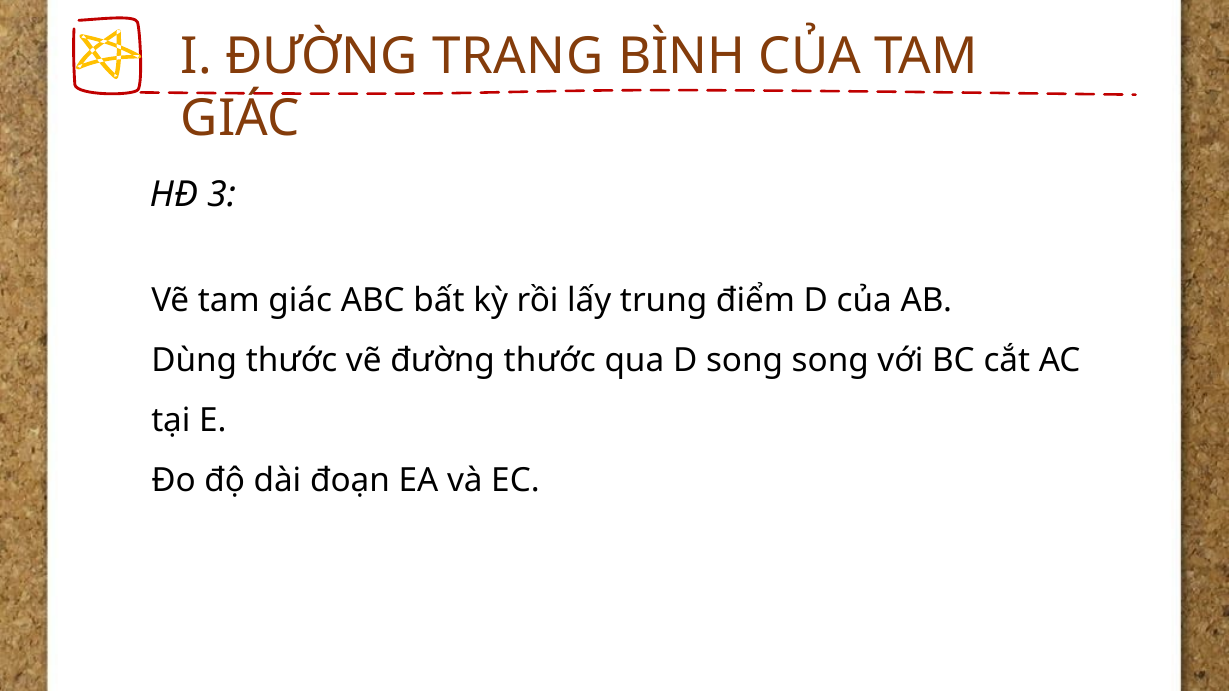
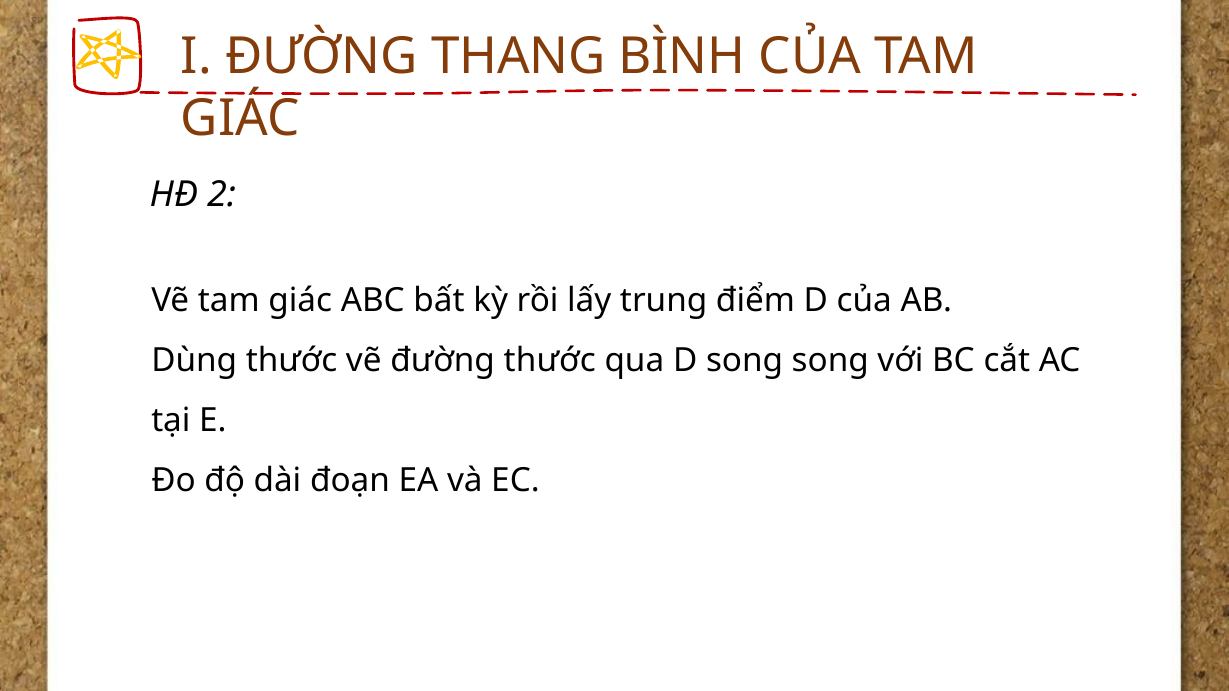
TRANG: TRANG -> THANG
3: 3 -> 2
